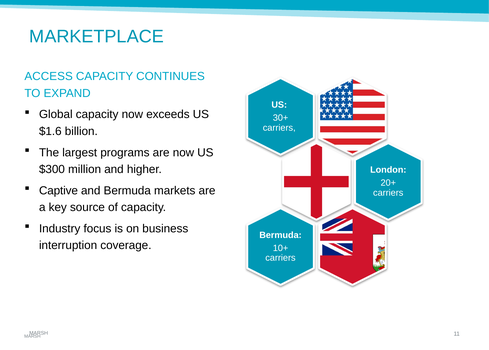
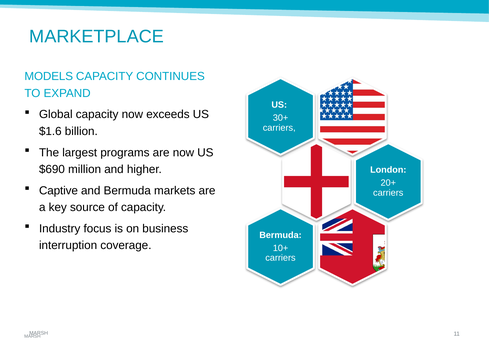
ACCESS: ACCESS -> MODELS
$300: $300 -> $690
